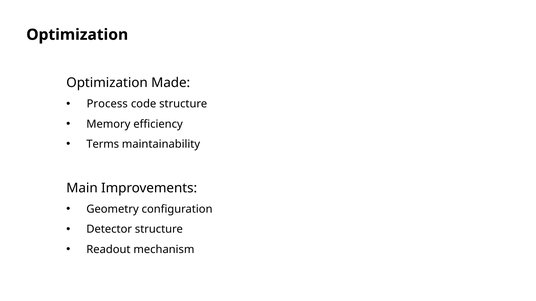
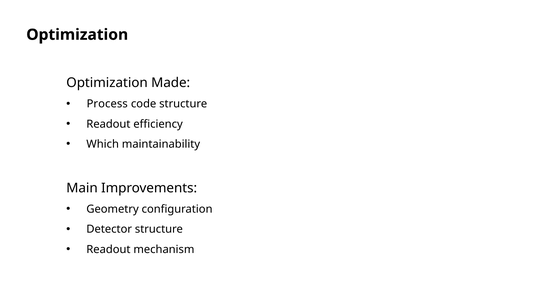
Memory at (108, 124): Memory -> Readout
Terms: Terms -> Which
